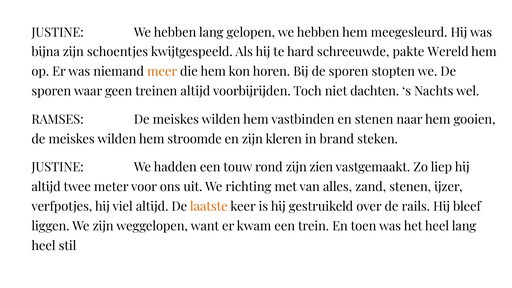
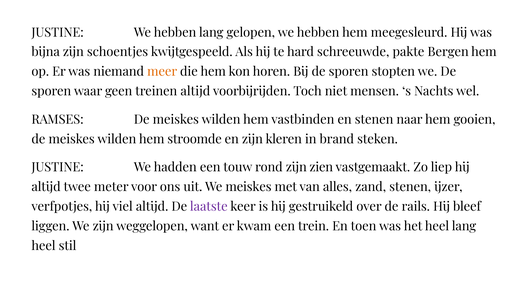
Wereld: Wereld -> Bergen
dachten: dachten -> mensen
We richting: richting -> meiskes
laatste colour: orange -> purple
